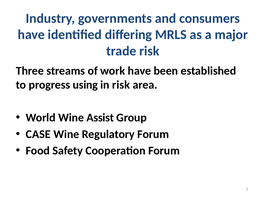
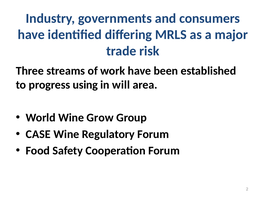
in risk: risk -> will
Assist: Assist -> Grow
